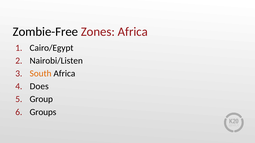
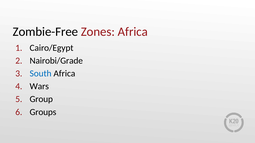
Nairobi/Listen: Nairobi/Listen -> Nairobi/Grade
South colour: orange -> blue
Does: Does -> Wars
